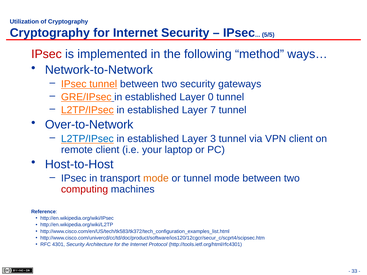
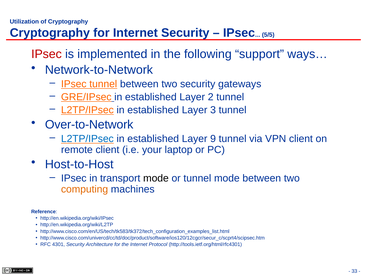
method: method -> support
0: 0 -> 2
7: 7 -> 3
3: 3 -> 9
mode at (156, 179) colour: orange -> black
computing colour: red -> orange
